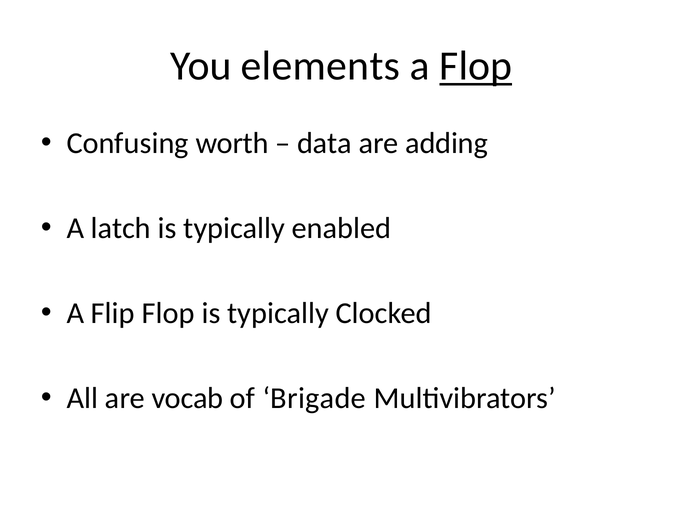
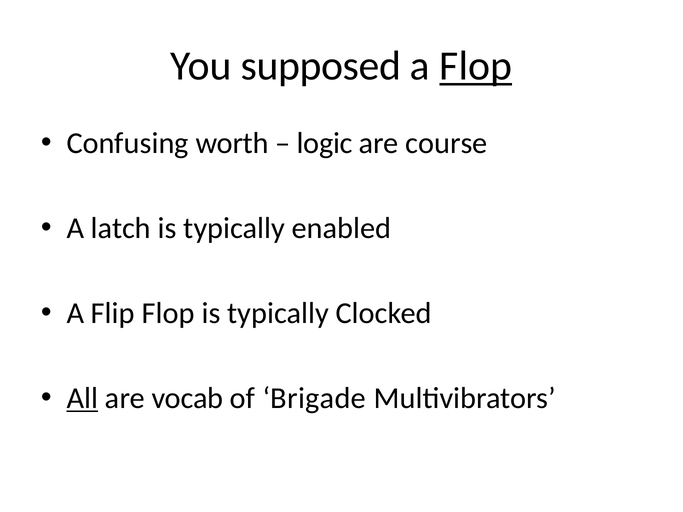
elements: elements -> supposed
data: data -> logic
adding: adding -> course
All underline: none -> present
